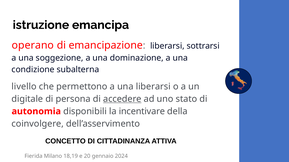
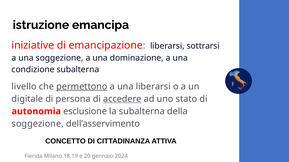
operano: operano -> iniziative
permettono underline: none -> present
disponibili: disponibili -> esclusione
la incentivare: incentivare -> subalterna
coinvolgere at (38, 124): coinvolgere -> soggezione
